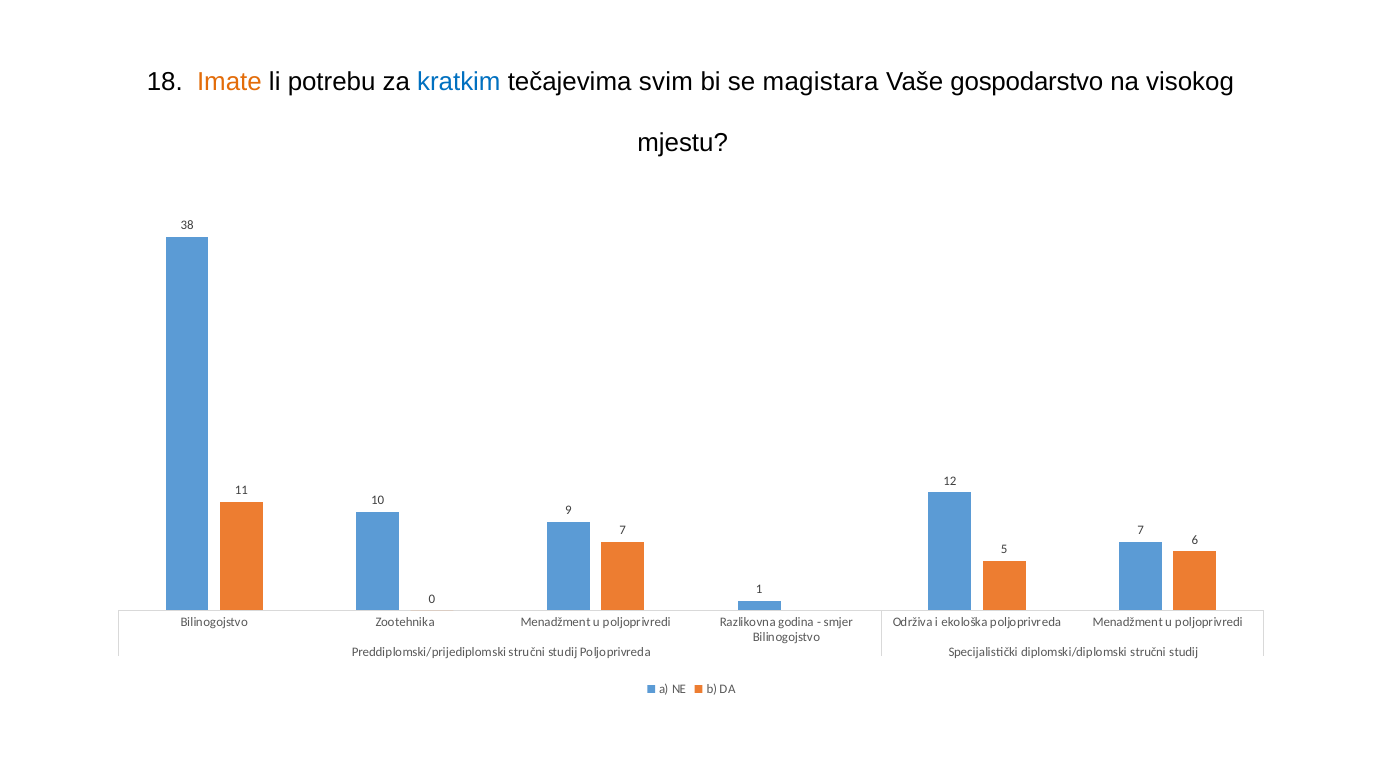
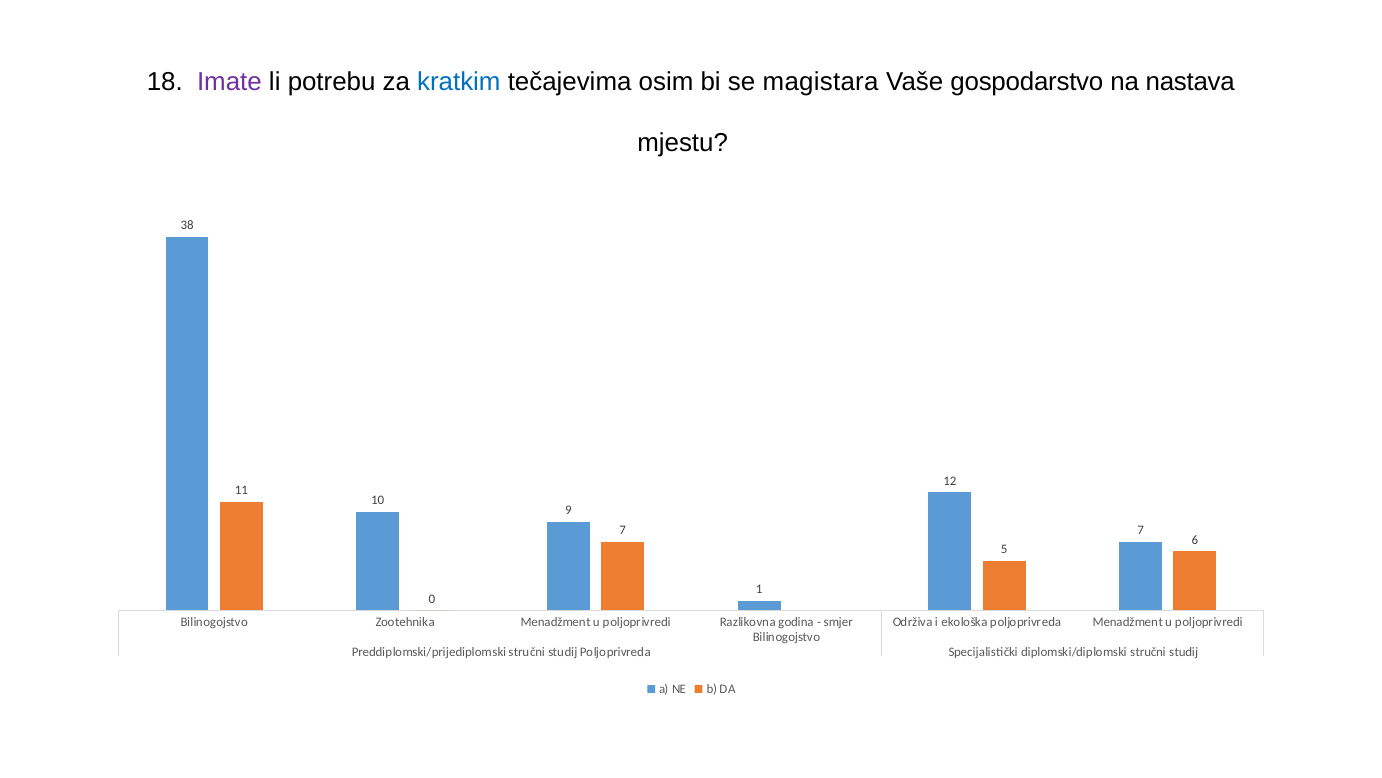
Imate colour: orange -> purple
svim: svim -> osim
visokog: visokog -> nastava
